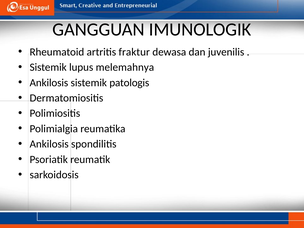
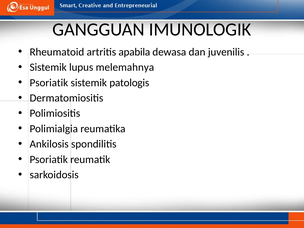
fraktur: fraktur -> apabila
Ankilosis at (49, 83): Ankilosis -> Psoriatik
